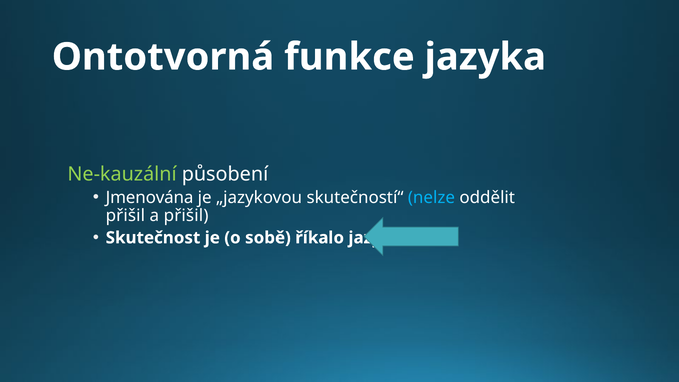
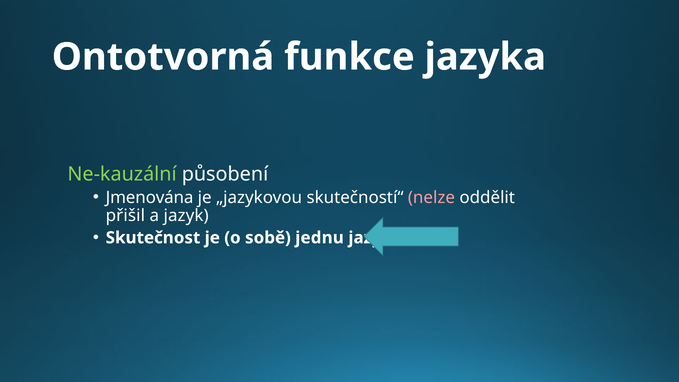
nelze colour: light blue -> pink
a přišil: přišil -> jazyk
říkalo: říkalo -> jednu
